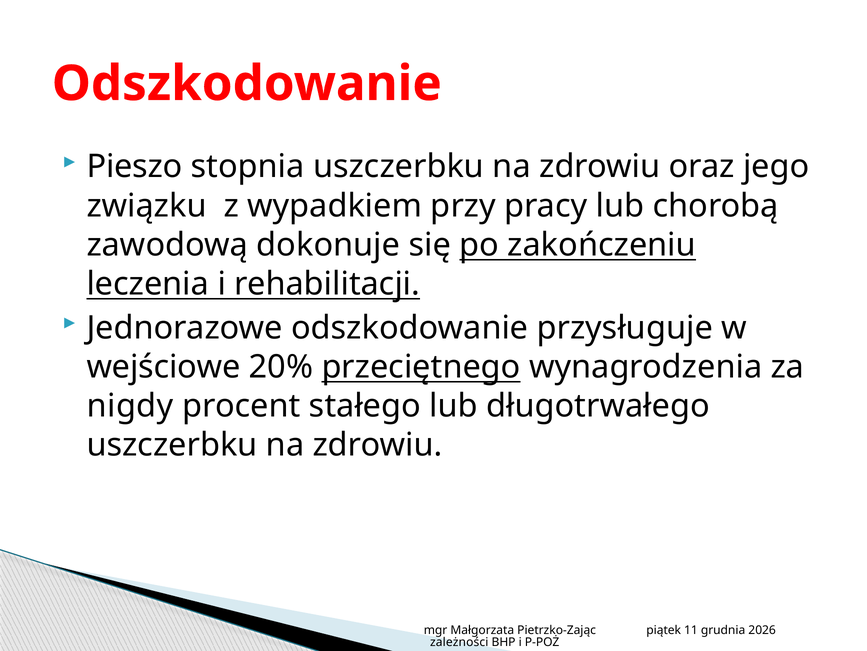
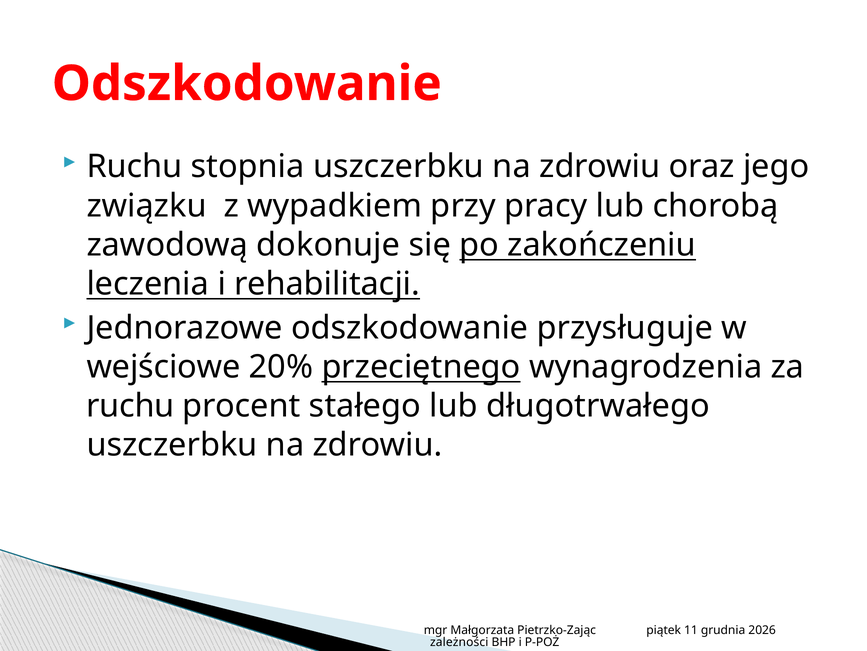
Pieszo at (135, 167): Pieszo -> Ruchu
nigdy at (130, 406): nigdy -> ruchu
